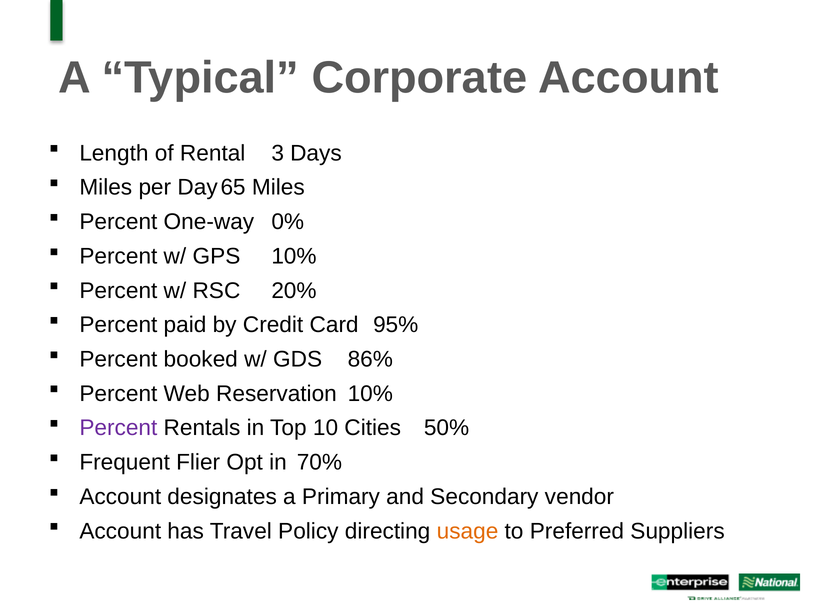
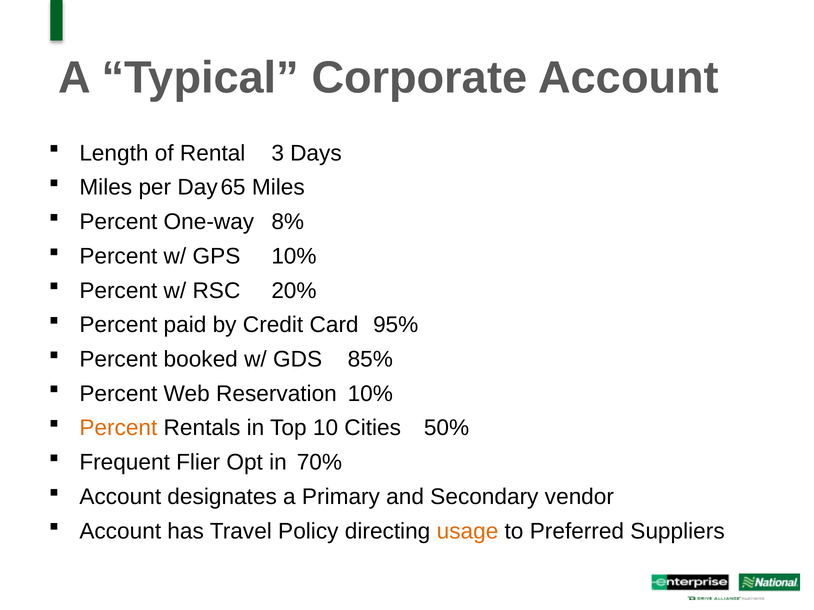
0%: 0% -> 8%
86%: 86% -> 85%
Percent at (118, 428) colour: purple -> orange
